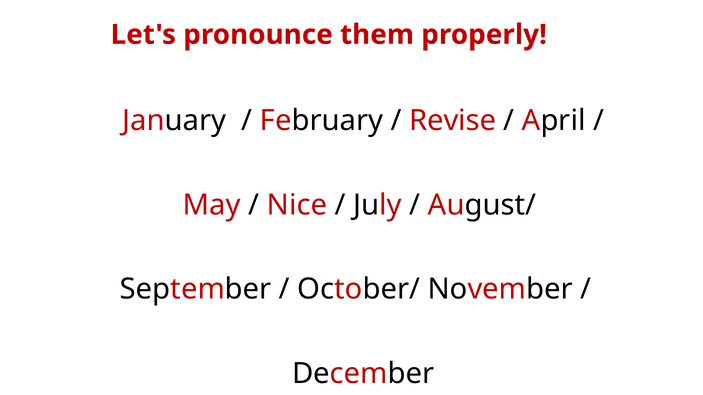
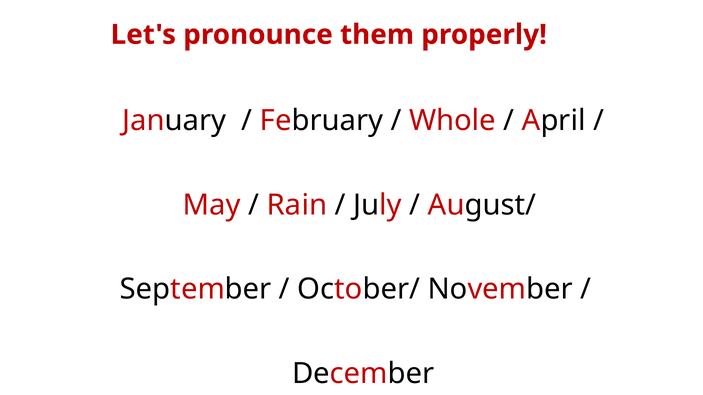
Revise: Revise -> Whole
Nice: Nice -> Rain
